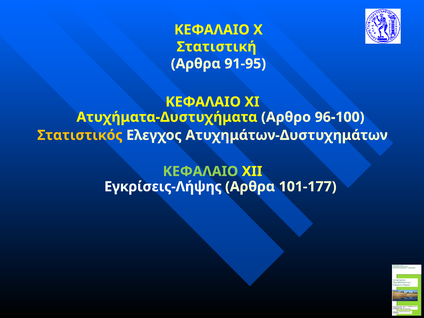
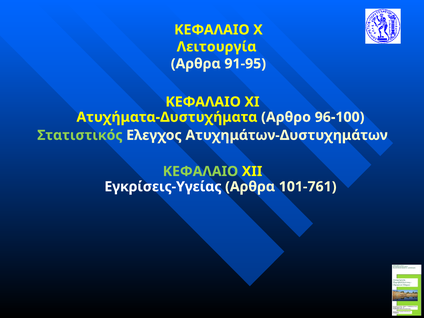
Στατιστική: Στατιστική -> Λειτουργία
Στατιστικός colour: yellow -> light green
Εγκρίσεις-Λήψης: Εγκρίσεις-Λήψης -> Εγκρίσεις-Υγείας
101-177: 101-177 -> 101-761
